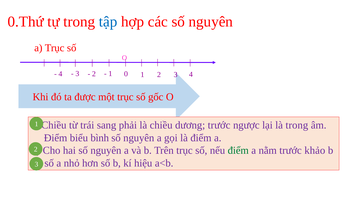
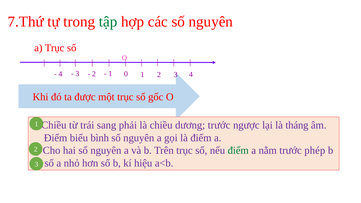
0.Thứ: 0.Thứ -> 7.Thứ
tập colour: blue -> green
là trong: trong -> tháng
khảo: khảo -> phép
